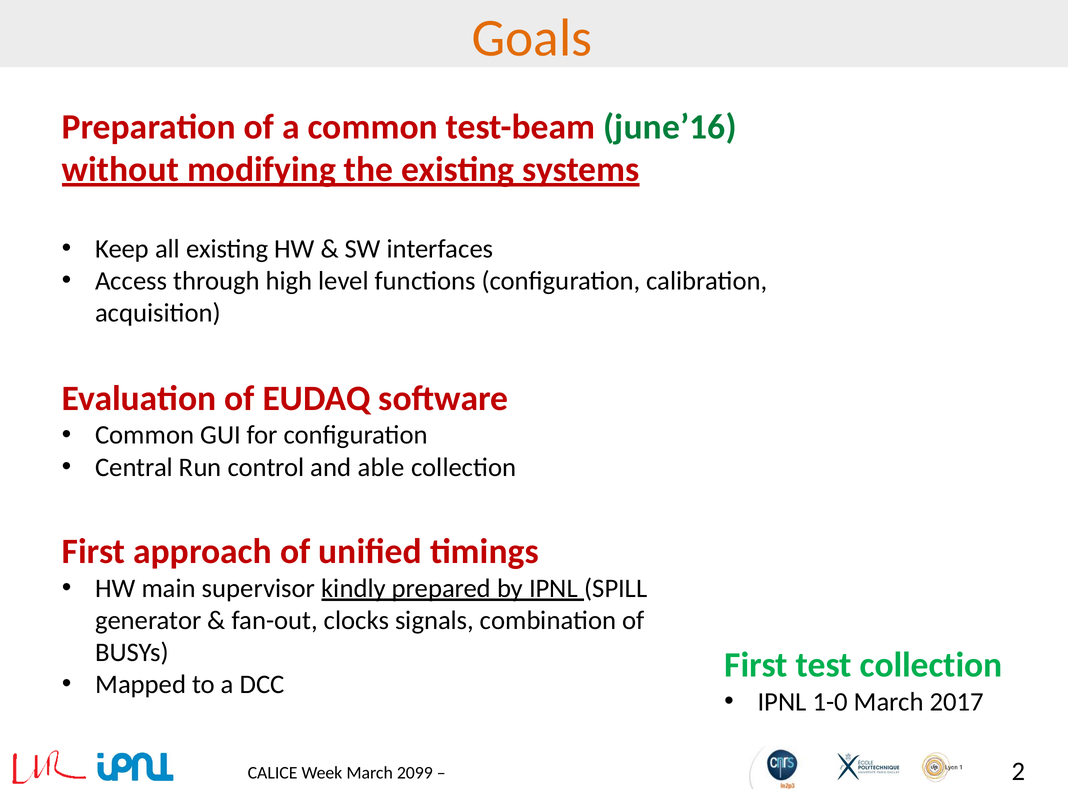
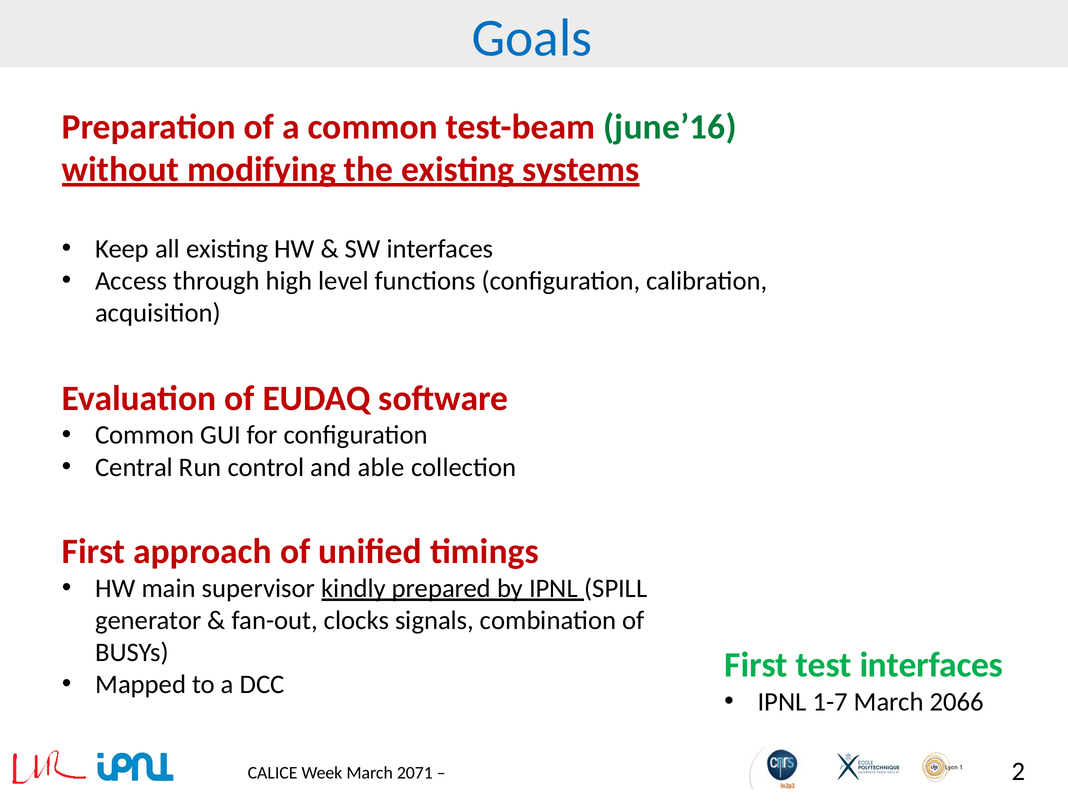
Goals colour: orange -> blue
test collection: collection -> interfaces
1-0: 1-0 -> 1-7
2017: 2017 -> 2066
2099: 2099 -> 2071
